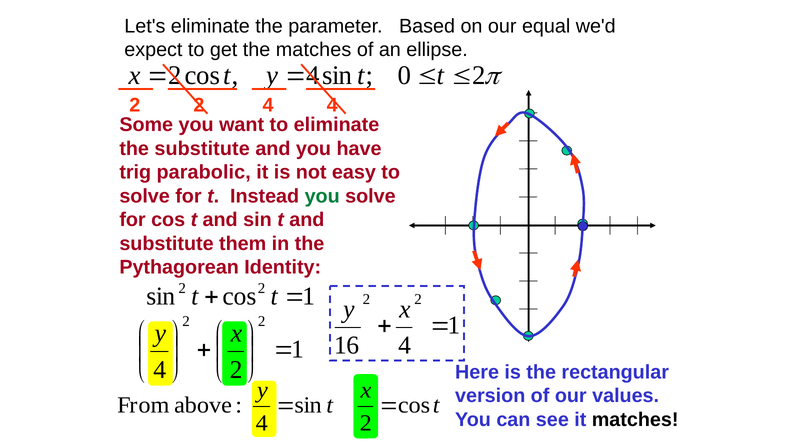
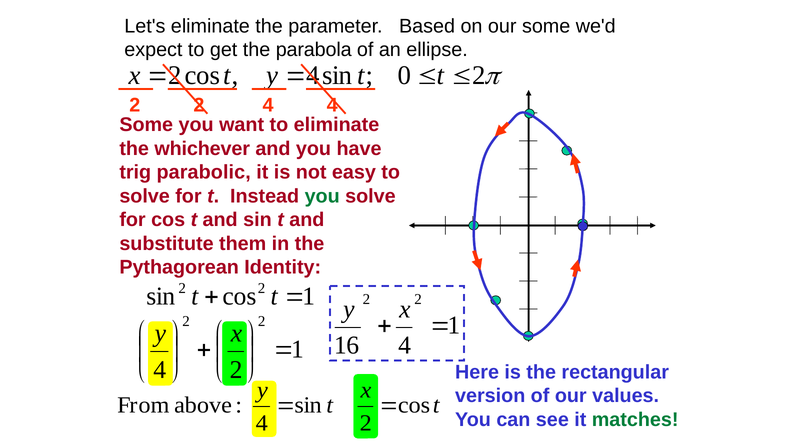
our equal: equal -> some
the matches: matches -> parabola
the substitute: substitute -> whichever
matches at (635, 419) colour: black -> green
